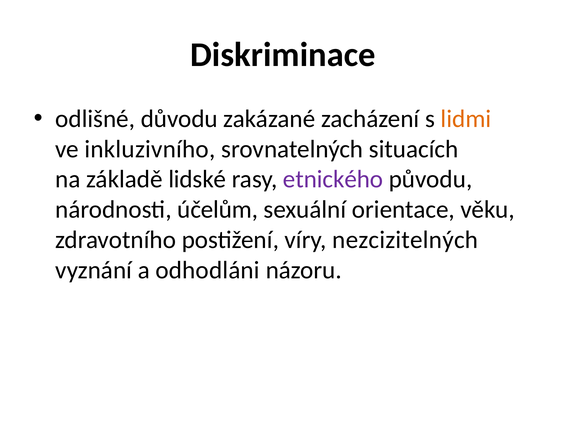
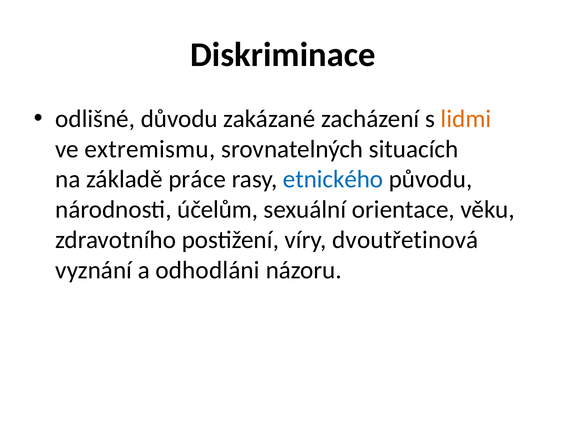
inkluzivního: inkluzivního -> extremismu
lidské: lidské -> práce
etnického colour: purple -> blue
nezcizitelných: nezcizitelných -> dvoutřetinová
